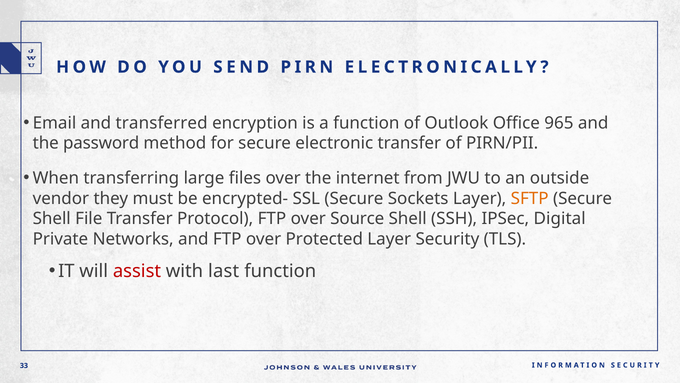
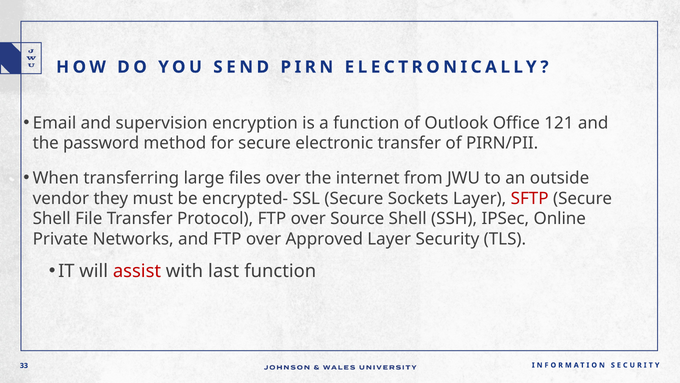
transferred: transferred -> supervision
965: 965 -> 121
SFTP colour: orange -> red
Digital: Digital -> Online
Protected: Protected -> Approved
